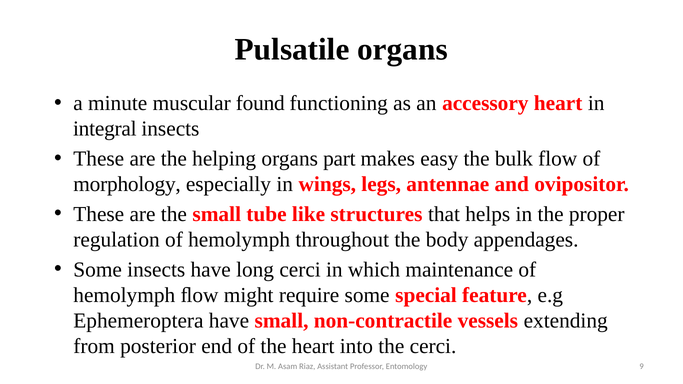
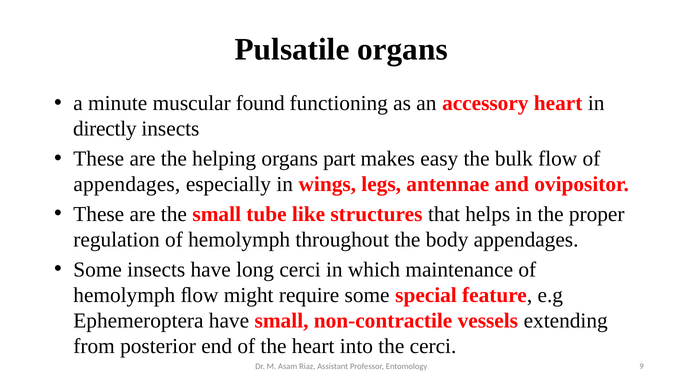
integral: integral -> directly
morphology at (127, 184): morphology -> appendages
